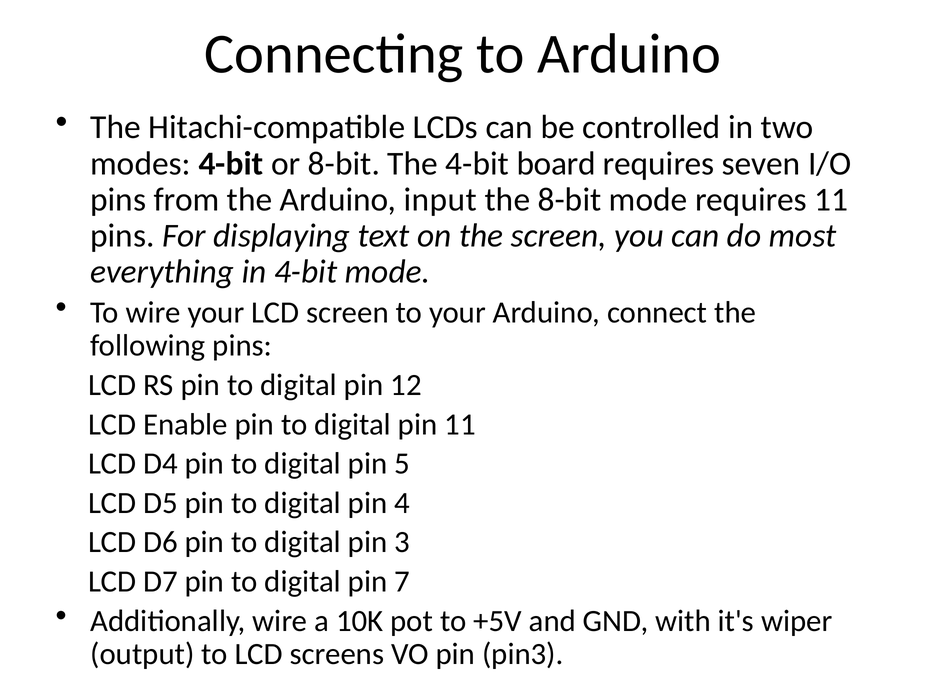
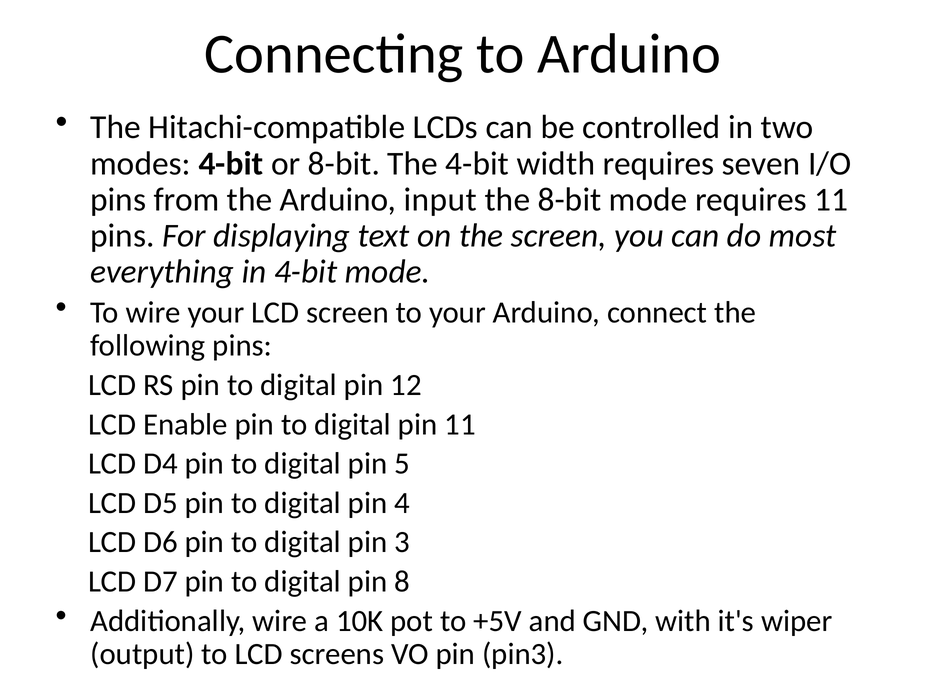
board: board -> width
7: 7 -> 8
